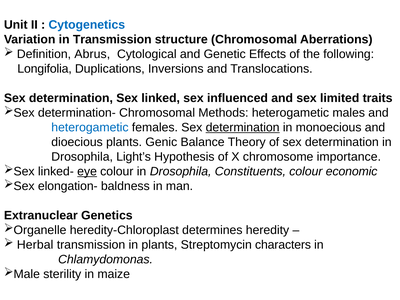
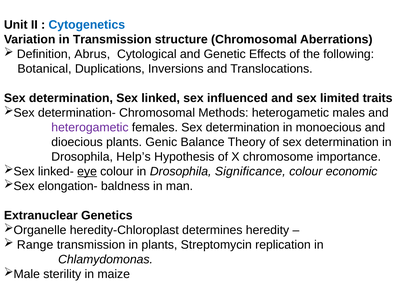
Longifolia: Longifolia -> Botanical
heterogametic at (90, 127) colour: blue -> purple
determination at (243, 127) underline: present -> none
Light’s: Light’s -> Help’s
Constituents: Constituents -> Significance
Herbal: Herbal -> Range
characters: characters -> replication
